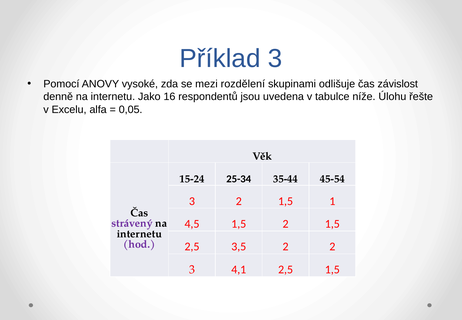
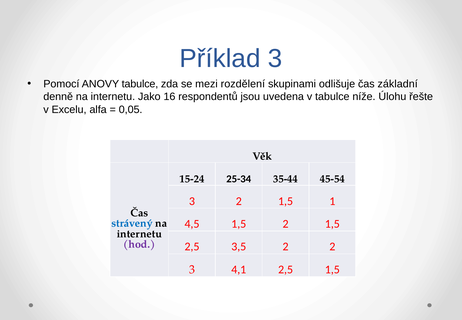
ANOVY vysoké: vysoké -> tabulce
závislost: závislost -> základní
strávený colour: purple -> blue
